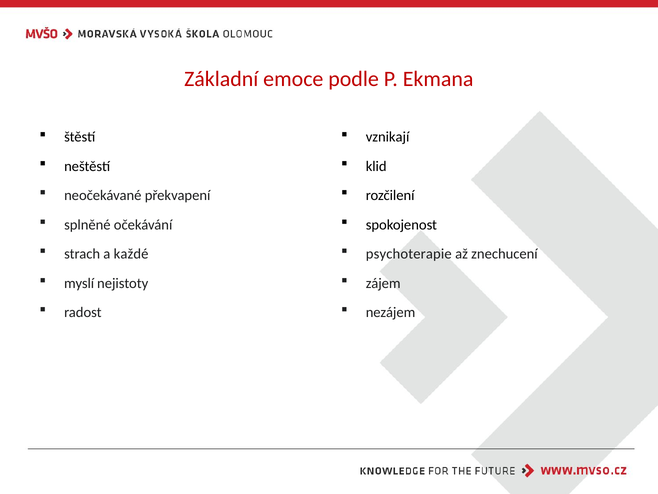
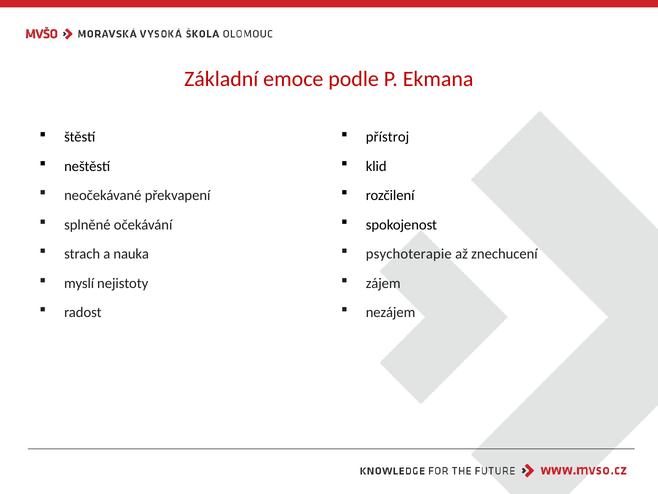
vznikají: vznikají -> přístroj
každé: každé -> nauka
